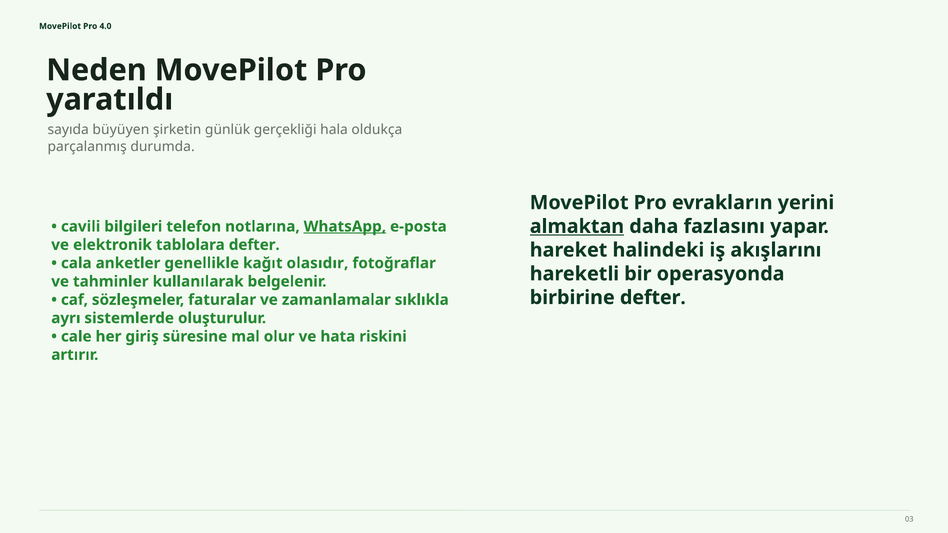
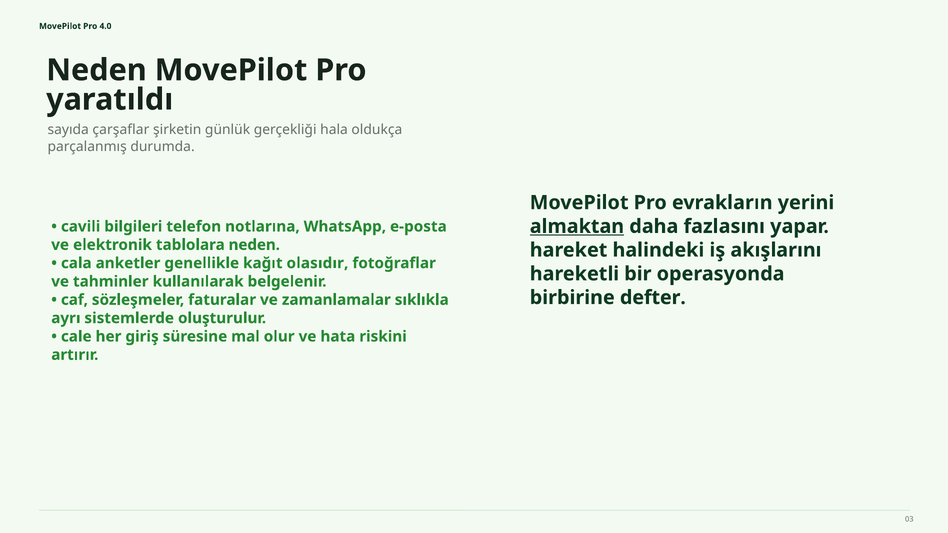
büyüyen: büyüyen -> çarşaflar
WhatsApp underline: present -> none
tablolara defter: defter -> neden
